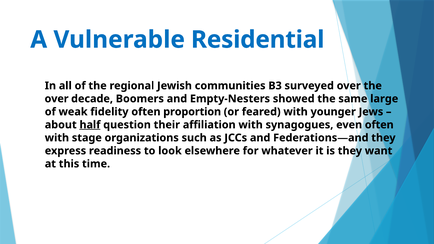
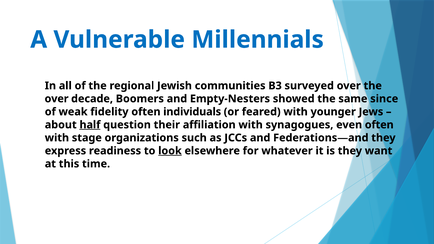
Residential: Residential -> Millennials
large: large -> since
proportion: proportion -> individuals
look underline: none -> present
